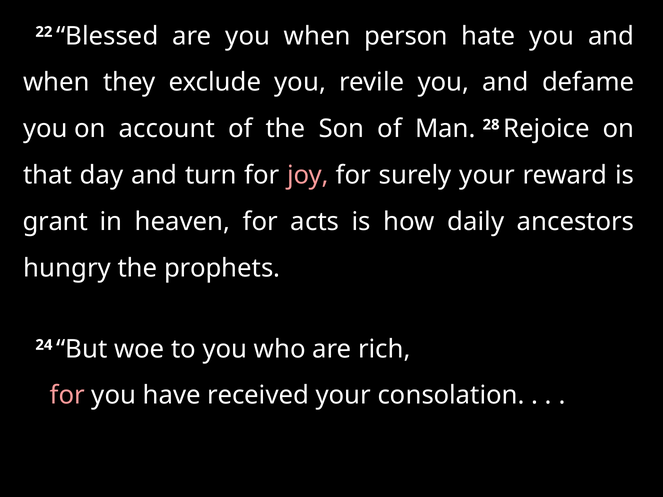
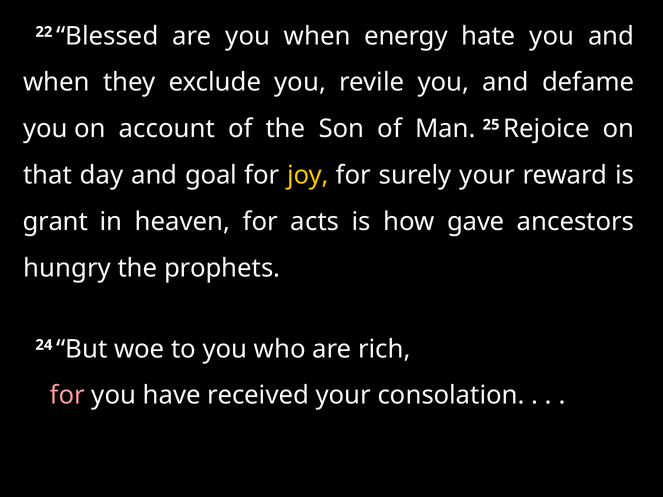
person: person -> energy
28: 28 -> 25
turn: turn -> goal
joy colour: pink -> yellow
daily: daily -> gave
